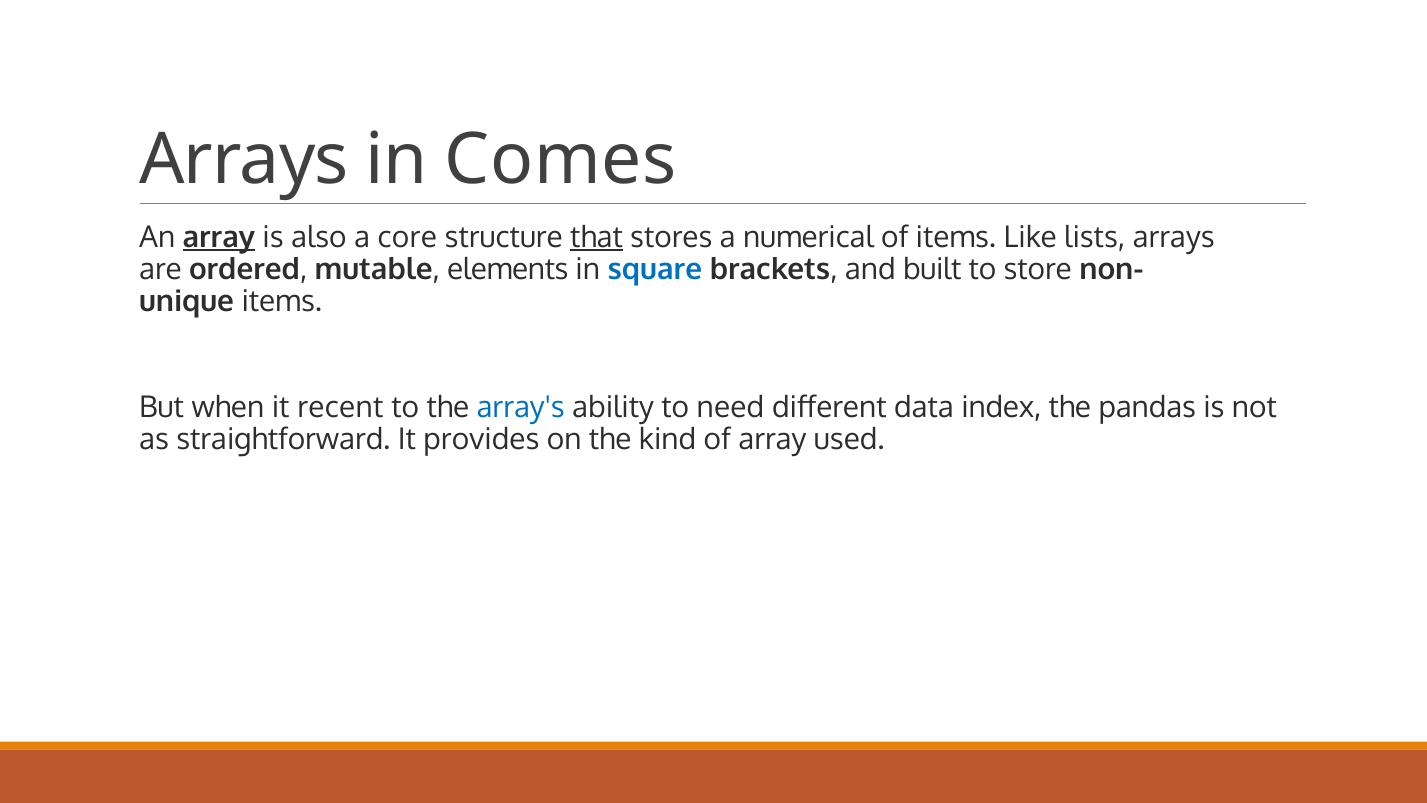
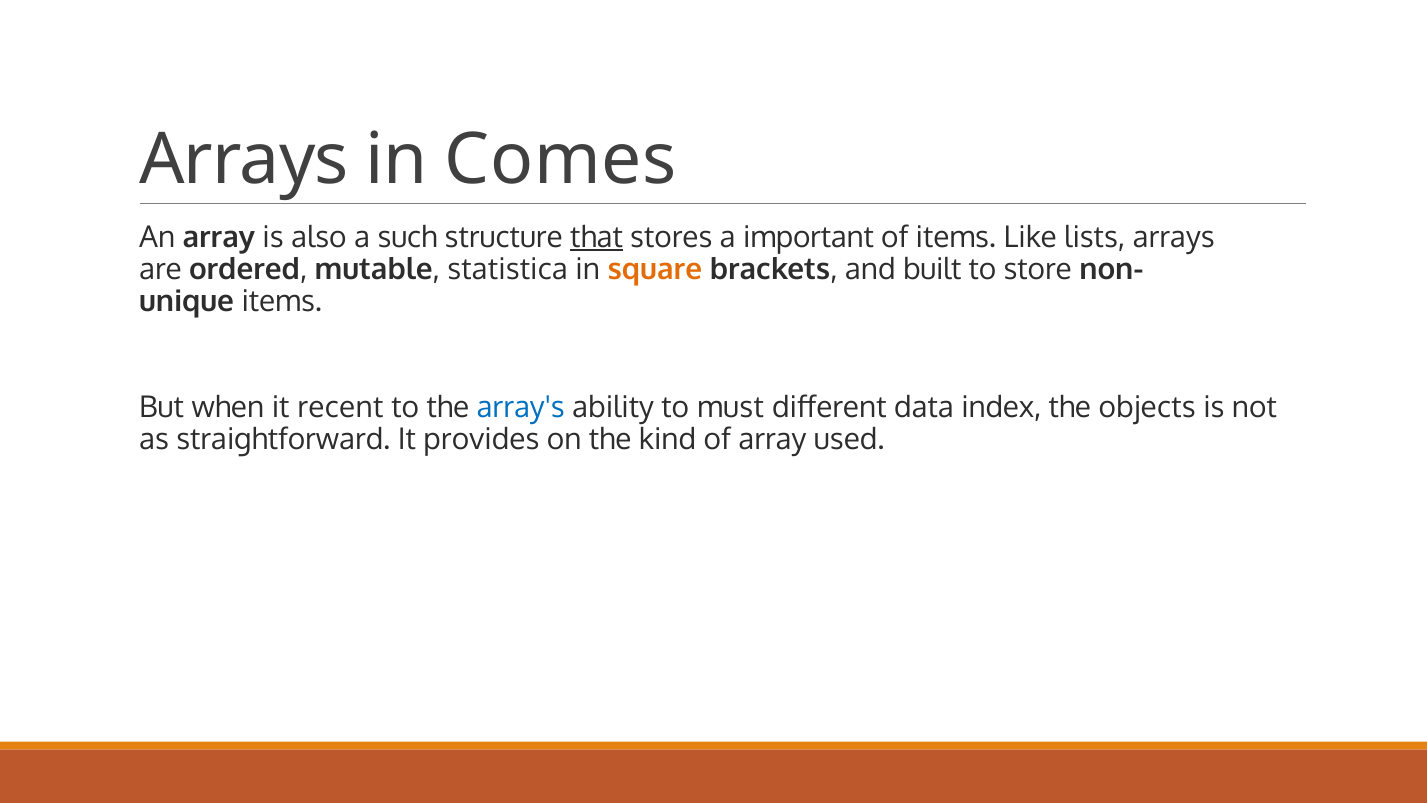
array at (219, 237) underline: present -> none
core: core -> such
numerical: numerical -> important
elements: elements -> statistica
square colour: blue -> orange
need: need -> must
pandas: pandas -> objects
